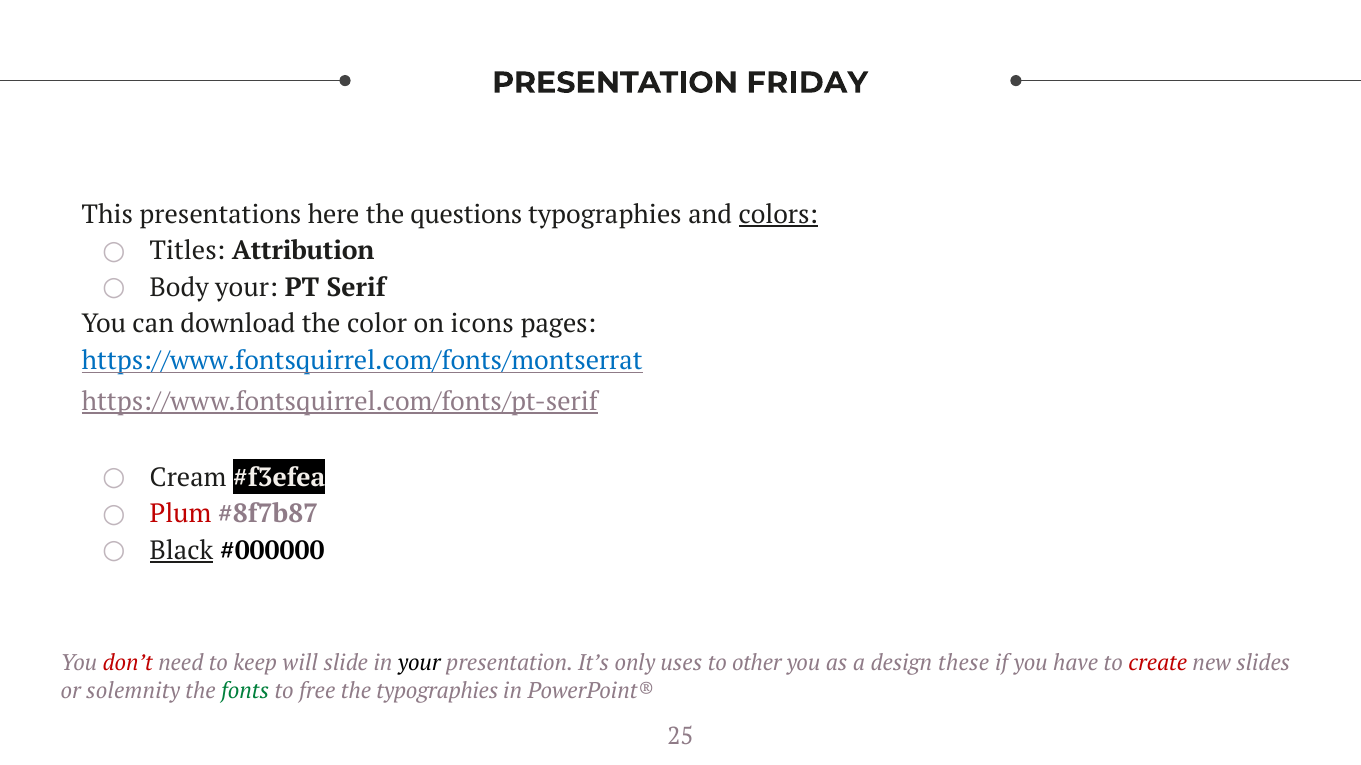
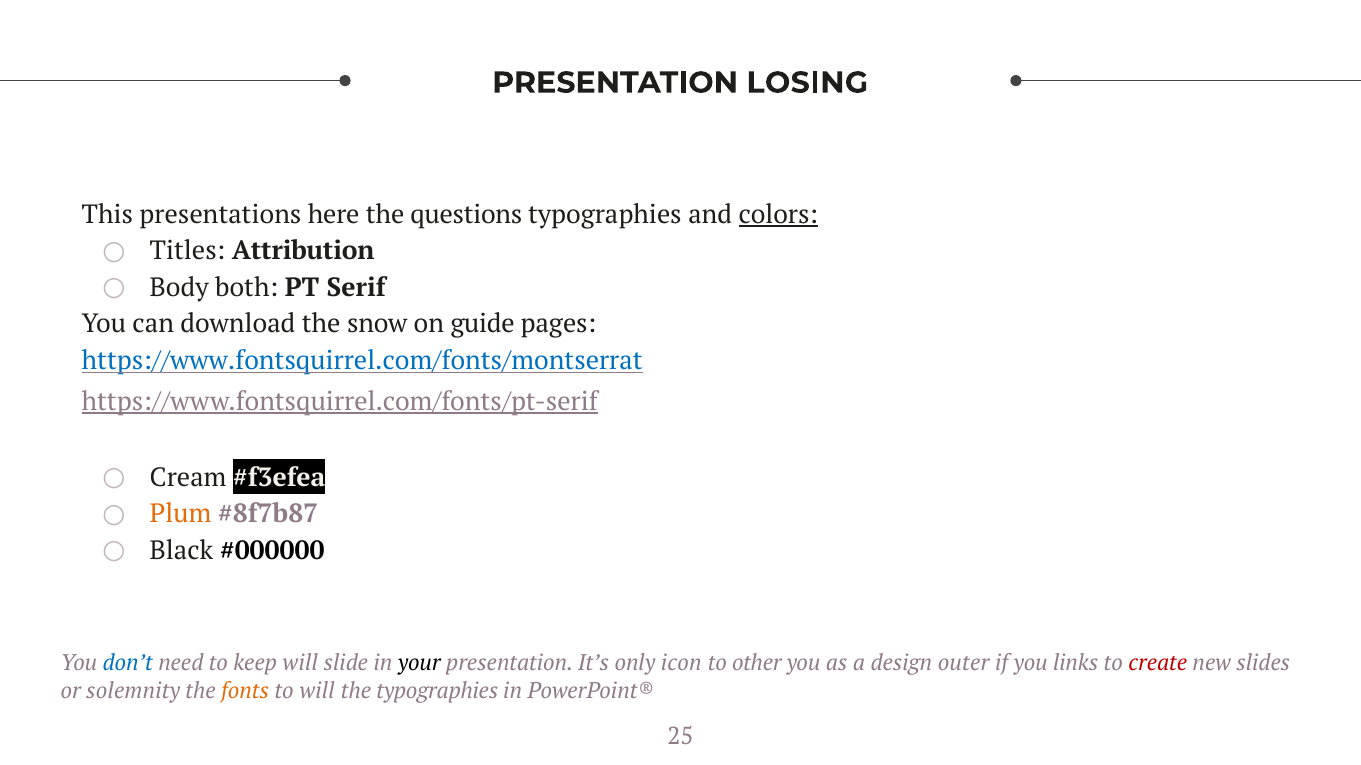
FRIDAY: FRIDAY -> LOSING
Body your: your -> both
color: color -> snow
icons: icons -> guide
Plum colour: red -> orange
Black underline: present -> none
don’t colour: red -> blue
uses: uses -> icon
these: these -> outer
have: have -> links
fonts colour: green -> orange
to free: free -> will
